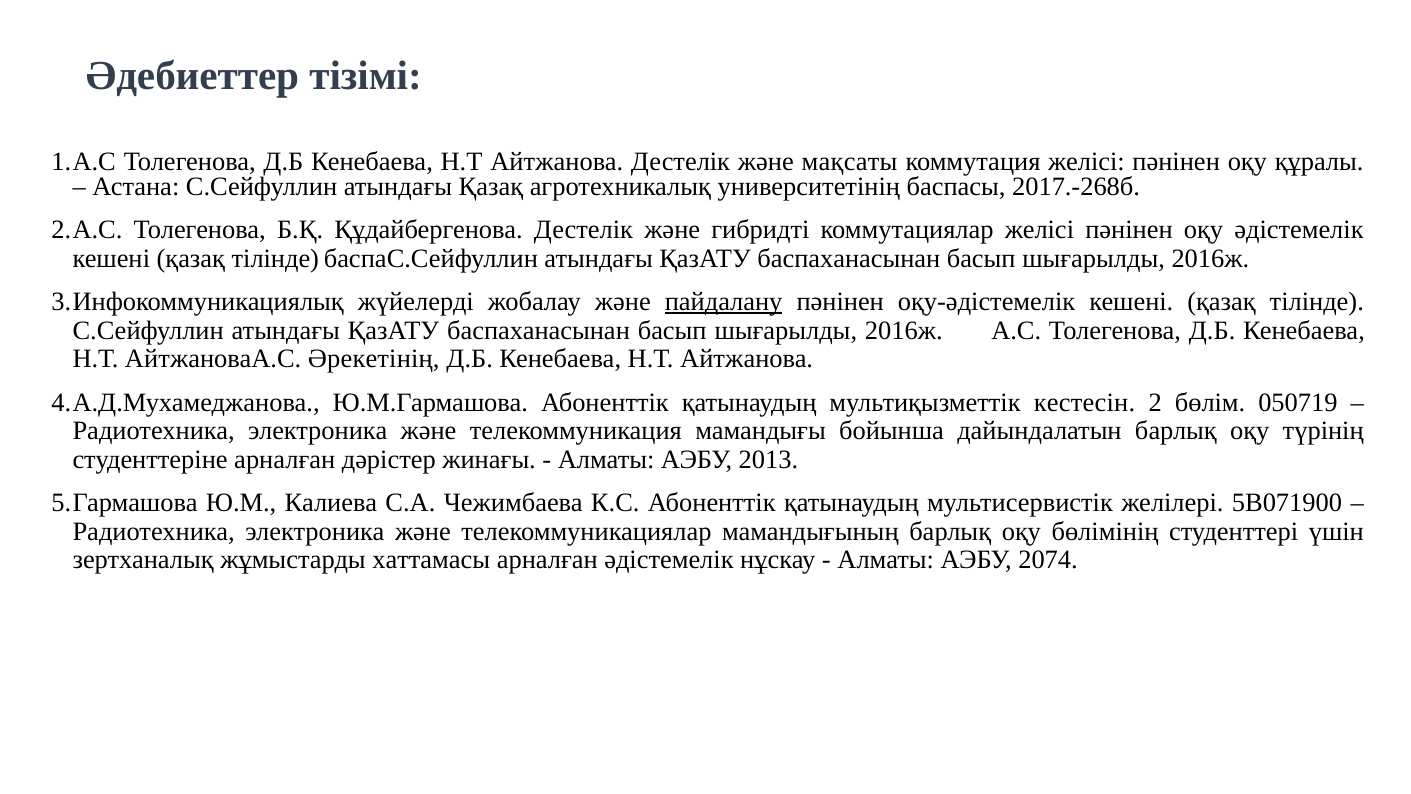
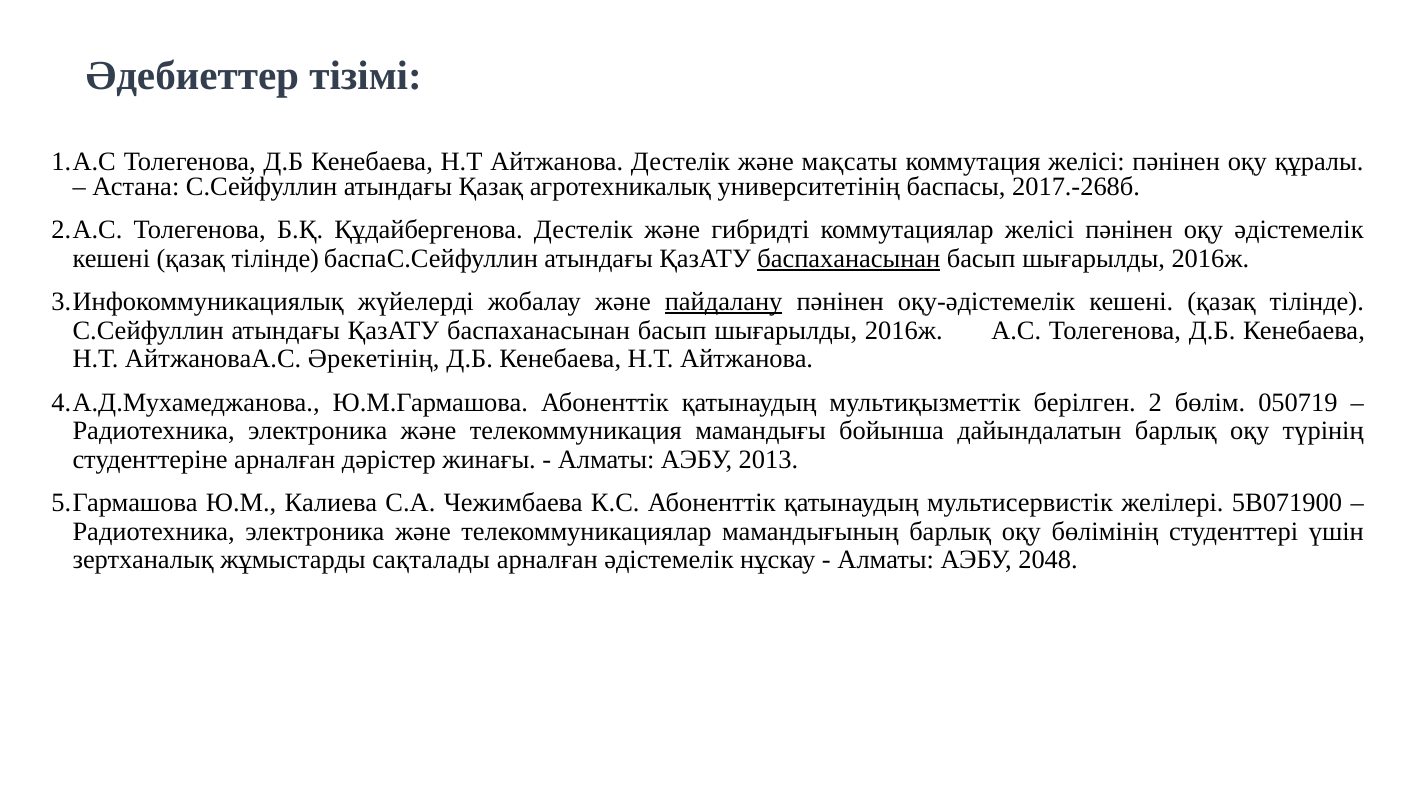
баспаханасынан at (849, 258) underline: none -> present
кестесін: кестесін -> берілген
хаттамасы: хаттамасы -> сақталады
2074: 2074 -> 2048
